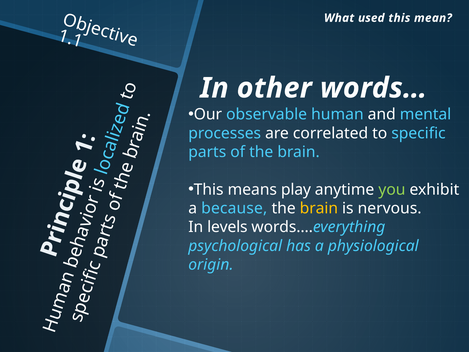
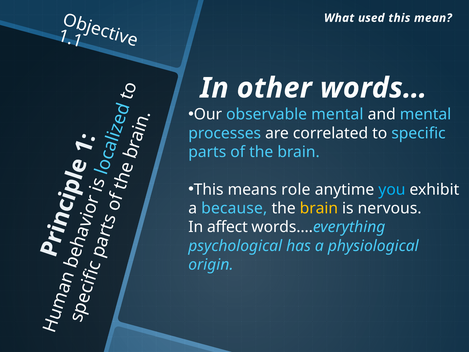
observable human: human -> mental
play: play -> role
you colour: light green -> light blue
levels: levels -> affect
